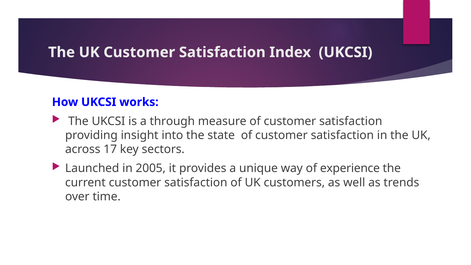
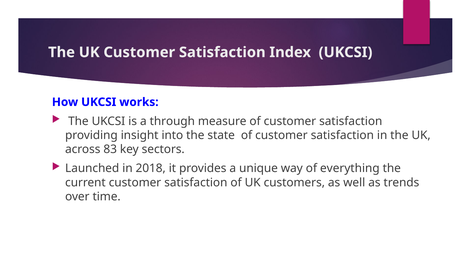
17: 17 -> 83
2005: 2005 -> 2018
experience: experience -> everything
